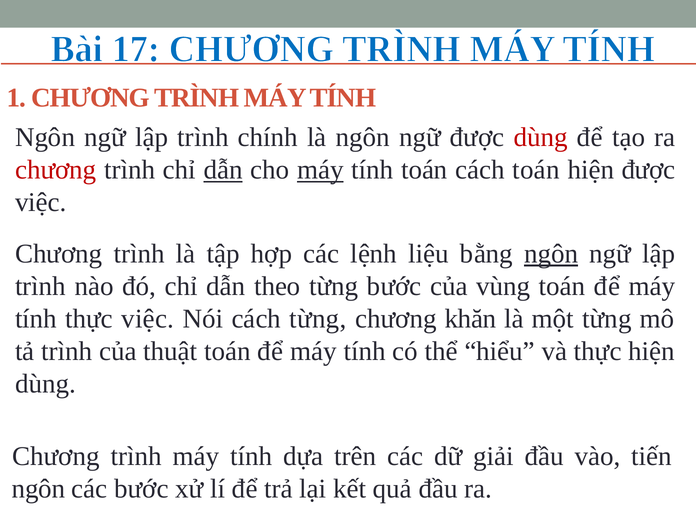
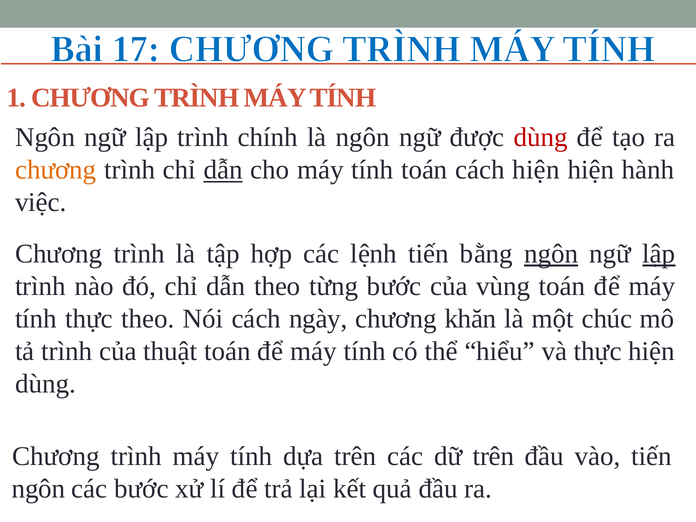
chương at (56, 170) colour: red -> orange
máy at (320, 170) underline: present -> none
cách toán: toán -> hiện
hiện được: được -> hành
lệnh liệu: liệu -> tiến
lập at (659, 254) underline: none -> present
thực việc: việc -> theo
cách từng: từng -> ngày
một từng: từng -> chúc
dữ giải: giải -> trên
